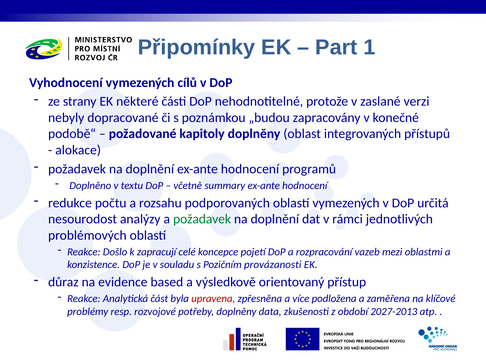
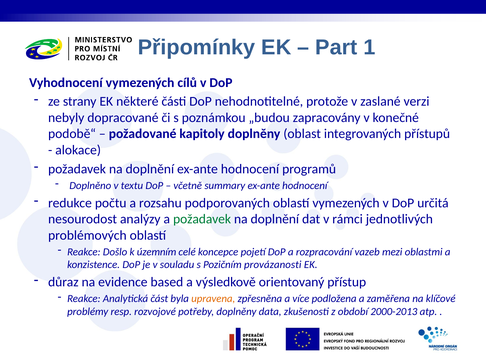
zapracují: zapracují -> územním
upravena colour: red -> orange
2027-2013: 2027-2013 -> 2000-2013
